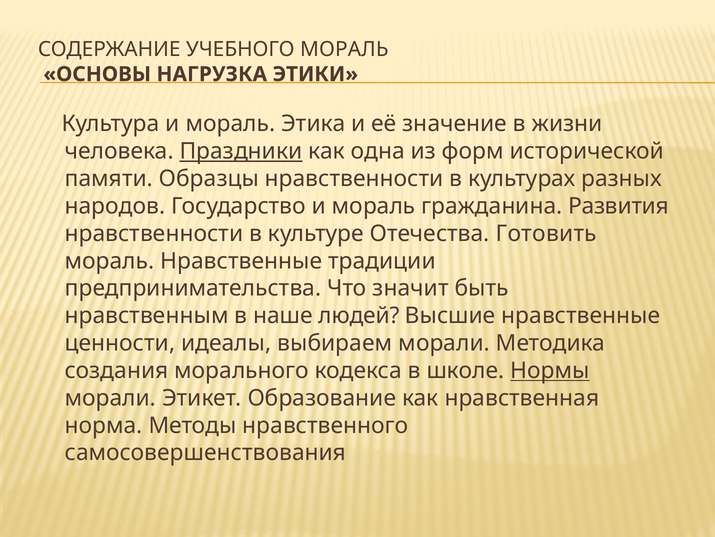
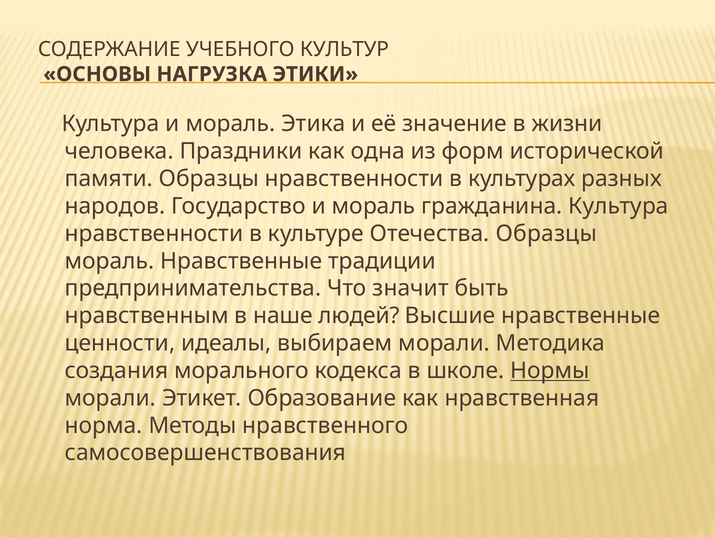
УЧЕБНОГО МОРАЛЬ: МОРАЛЬ -> КУЛЬТУР
Праздники underline: present -> none
гражданина Развития: Развития -> Культура
Отечества Готовить: Готовить -> Образцы
